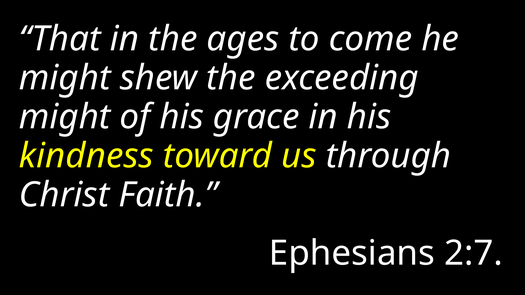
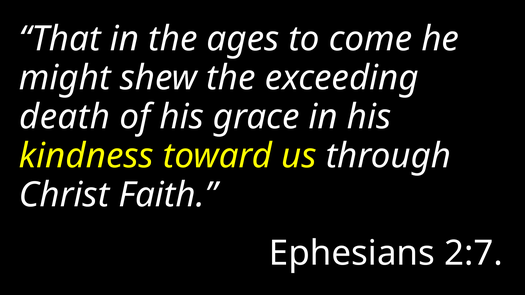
might at (65, 117): might -> death
